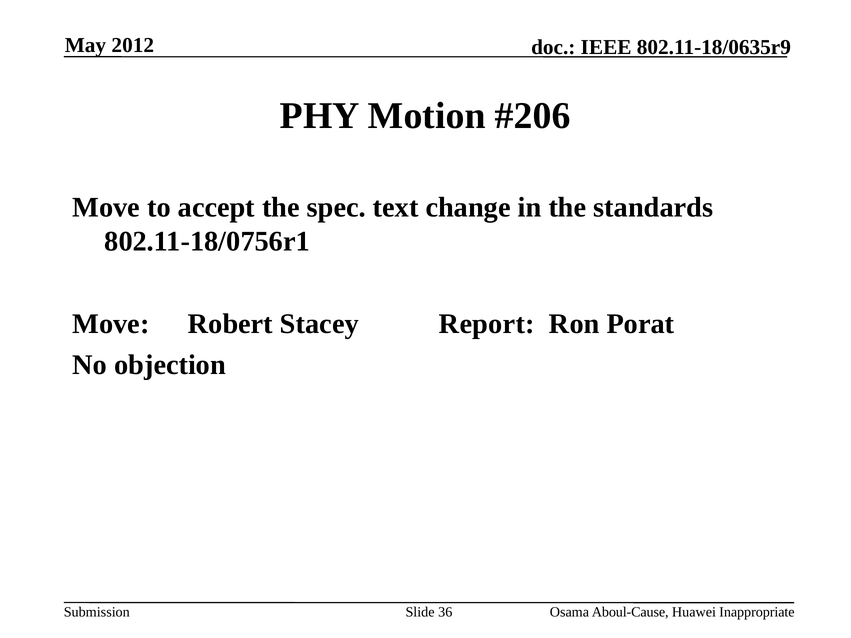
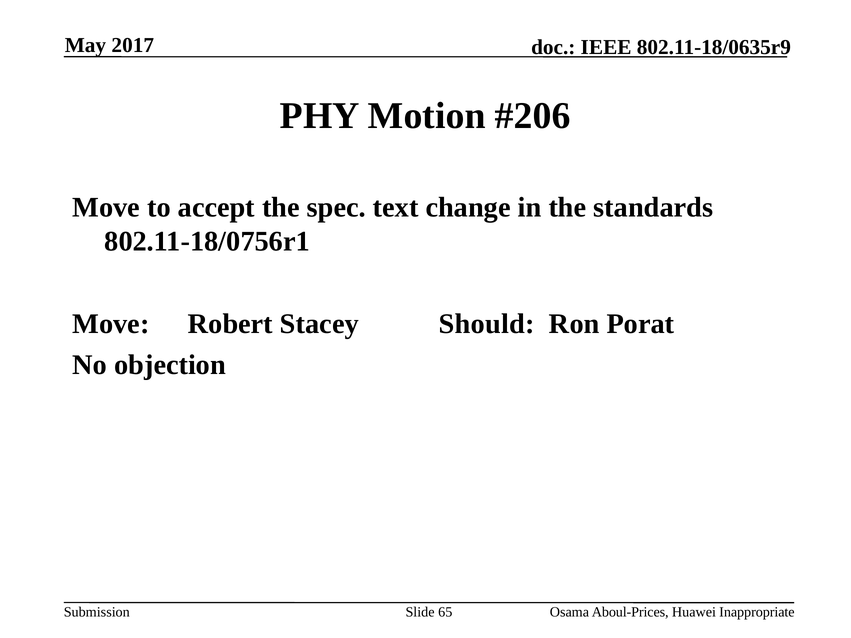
2012: 2012 -> 2017
Report: Report -> Should
36: 36 -> 65
Aboul-Cause: Aboul-Cause -> Aboul-Prices
